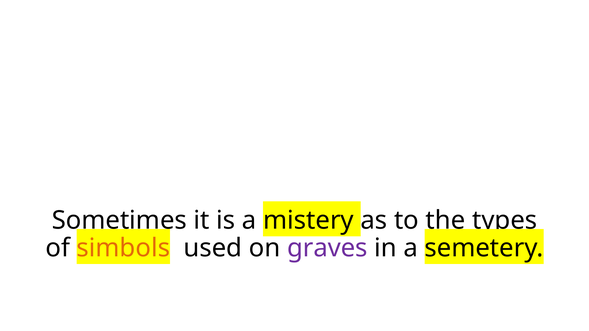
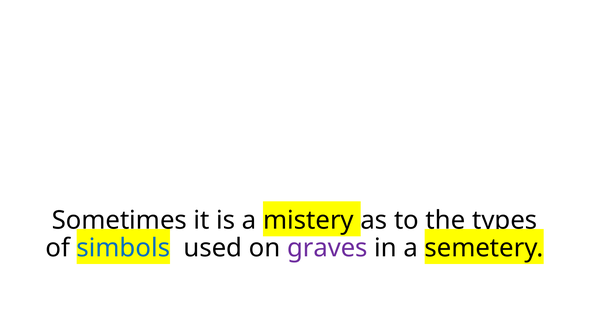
simbols colour: orange -> blue
